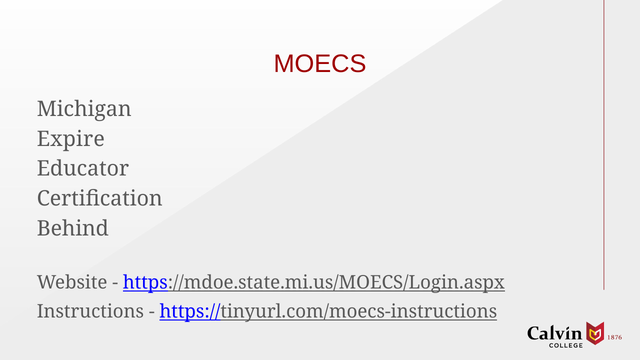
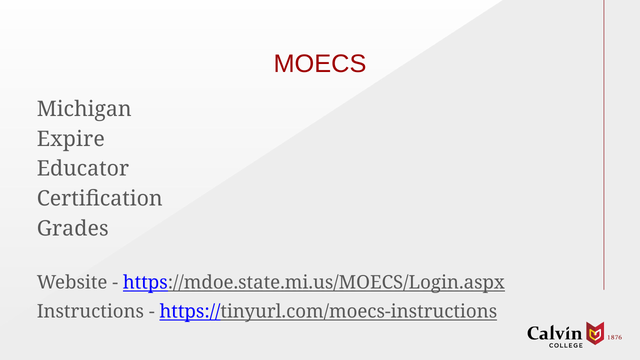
Behind: Behind -> Grades
